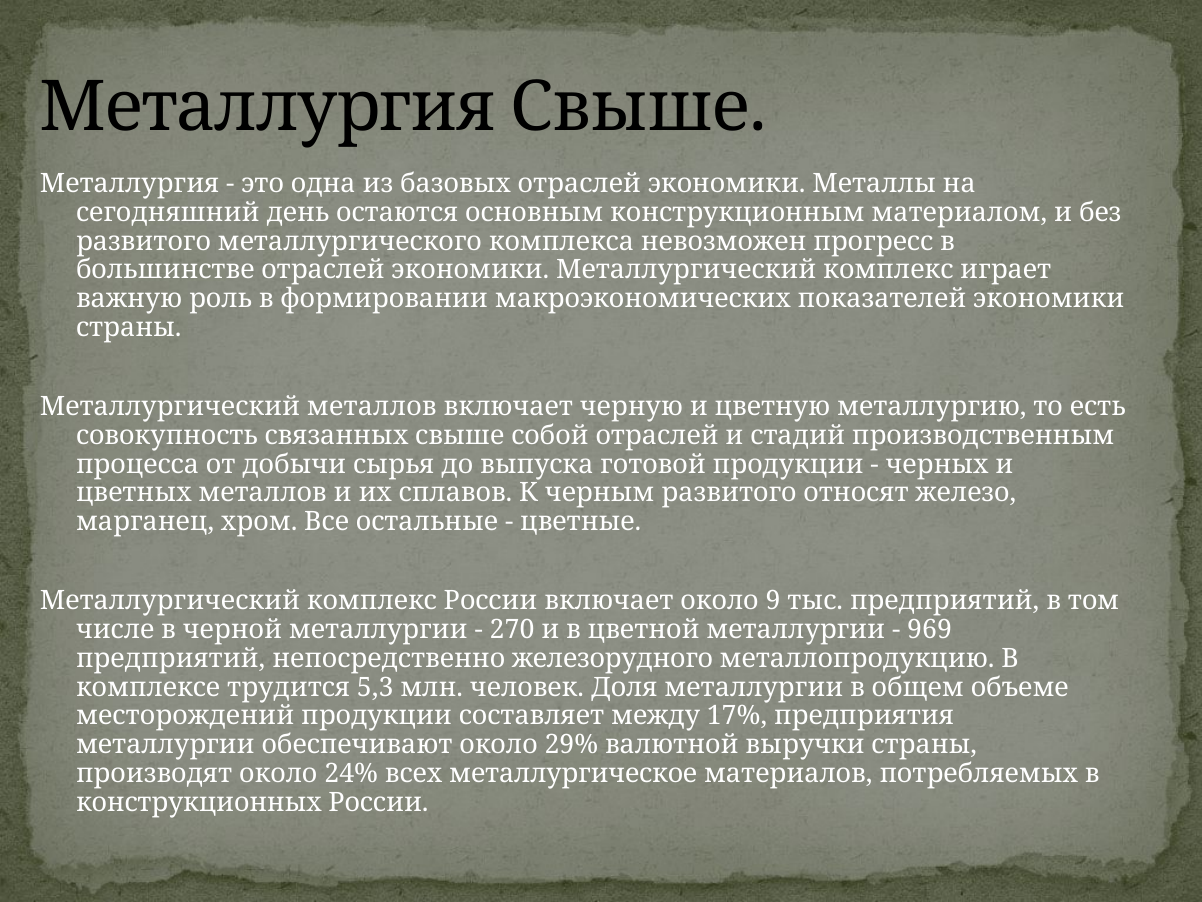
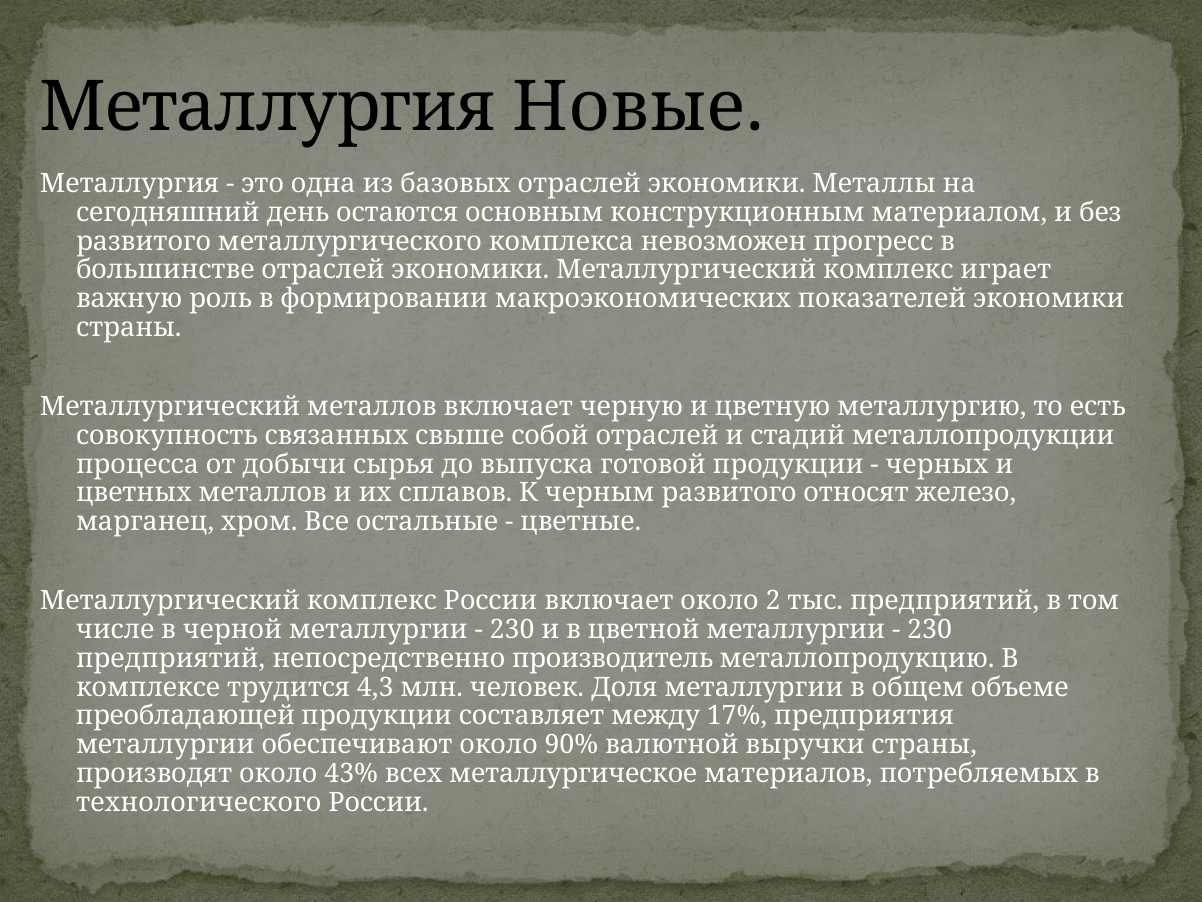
Металлургия Свыше: Свыше -> Новые
производственным: производственным -> металлопродукции
9: 9 -> 2
270 at (512, 629): 270 -> 230
969 at (930, 629): 969 -> 230
железорудного: железорудного -> производитель
5,3: 5,3 -> 4,3
месторождений: месторождений -> преобладающей
29%: 29% -> 90%
24%: 24% -> 43%
конструкционных: конструкционных -> технологического
